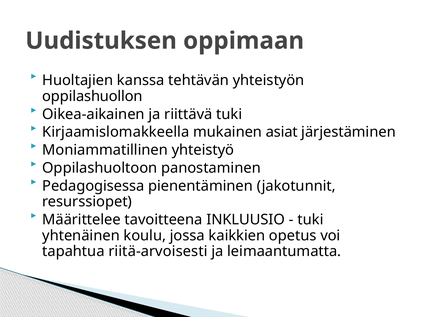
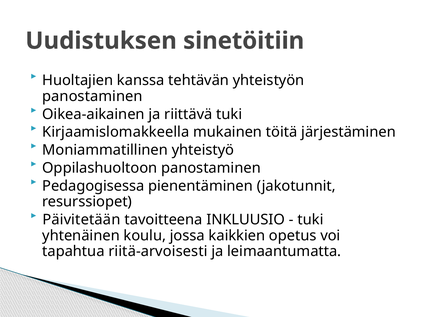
oppimaan: oppimaan -> sinetöitiin
oppilashuollon at (92, 96): oppilashuollon -> panostaminen
asiat: asiat -> töitä
Määrittelee: Määrittelee -> Päivitetään
